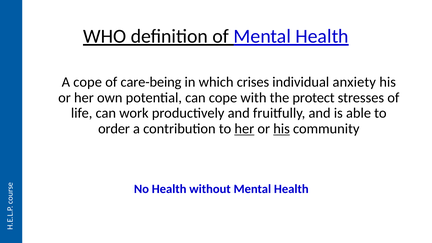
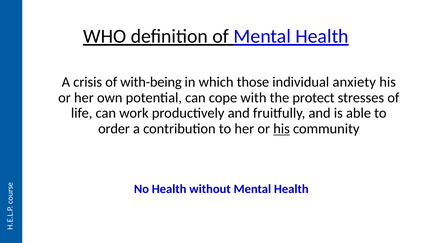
A cope: cope -> crisis
care-being: care-being -> with-being
crises: crises -> those
her at (244, 129) underline: present -> none
